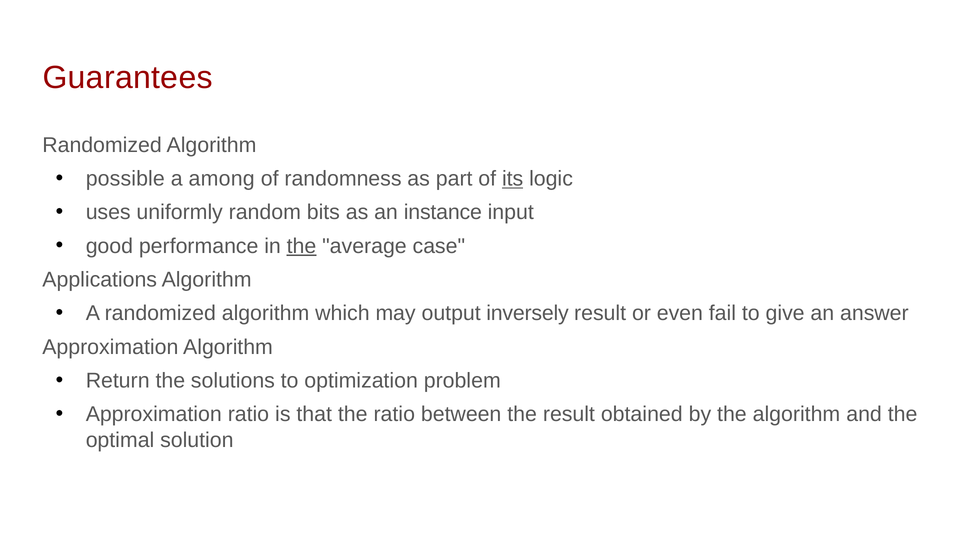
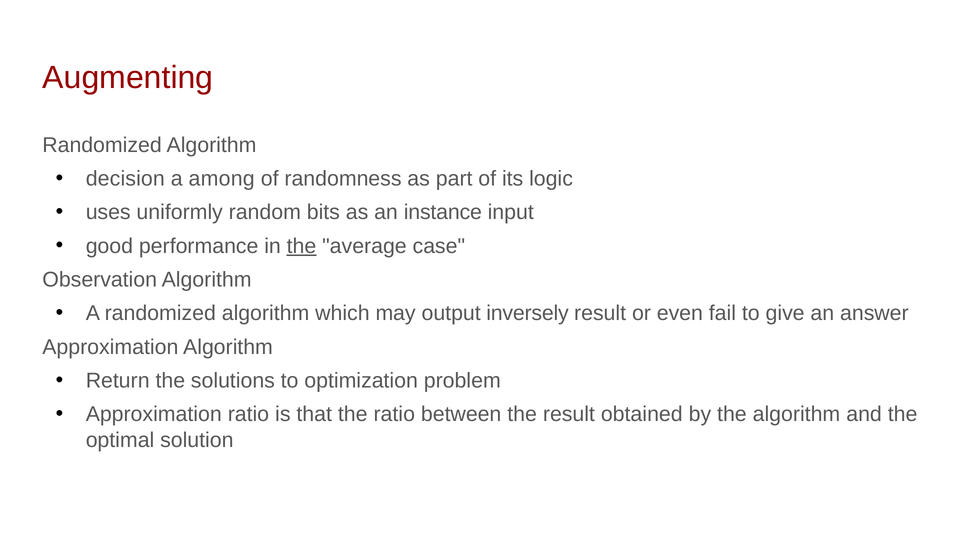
Guarantees: Guarantees -> Augmenting
possible: possible -> decision
its underline: present -> none
Applications: Applications -> Observation
